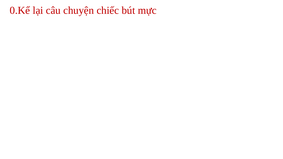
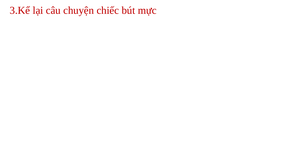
0.Kể: 0.Kể -> 3.Kể
